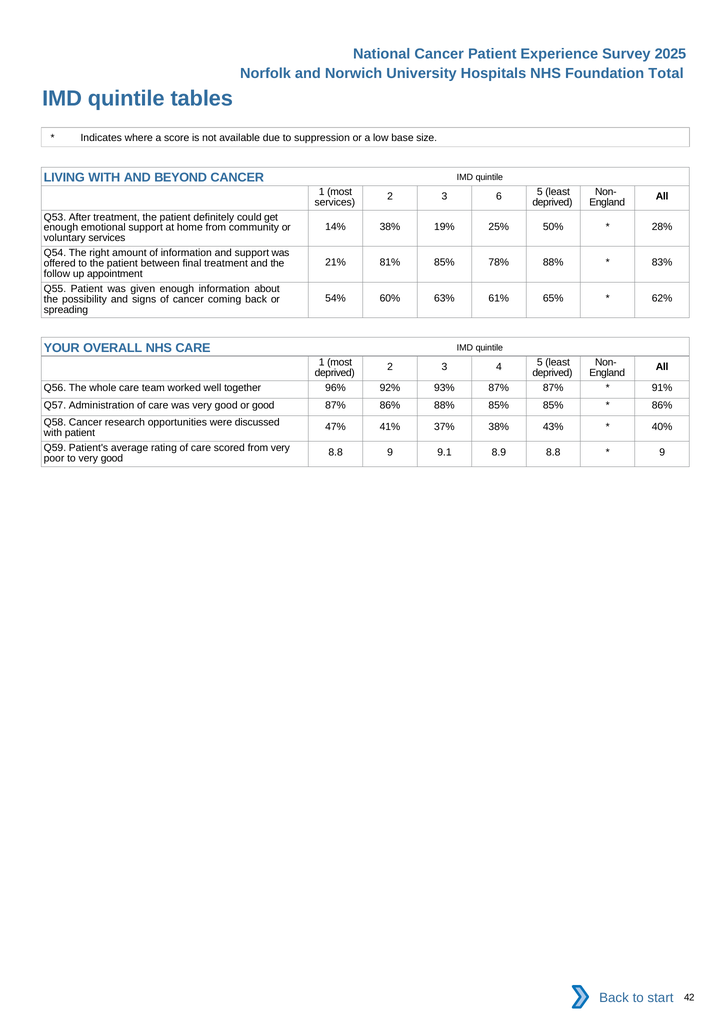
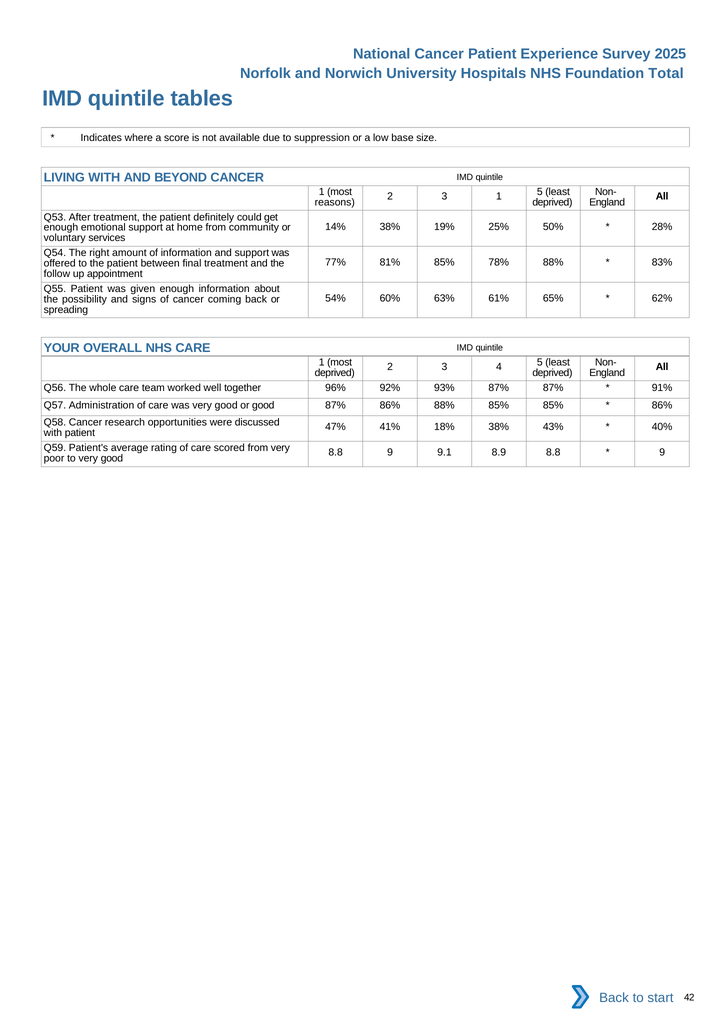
3 6: 6 -> 1
services at (335, 203): services -> reasons
21%: 21% -> 77%
37%: 37% -> 18%
